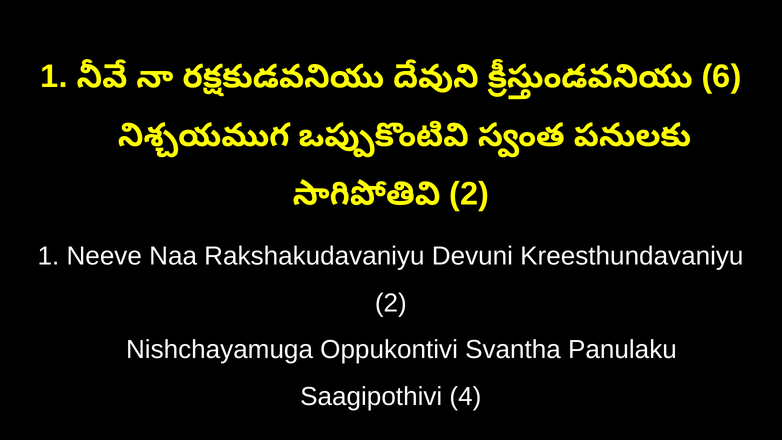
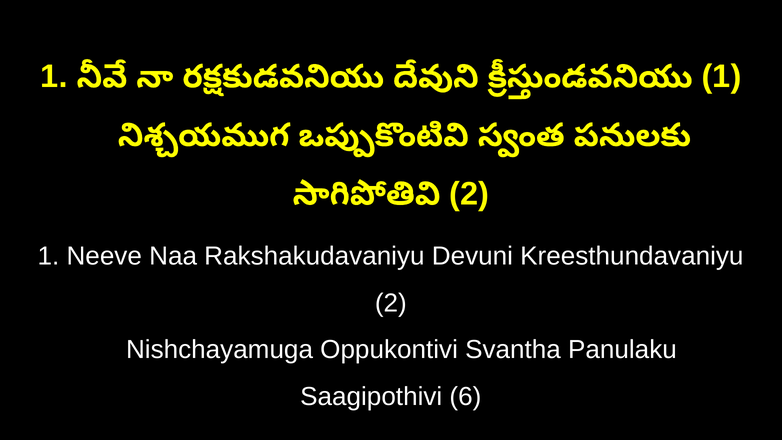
6 at (721, 77): 6 -> 1
4: 4 -> 6
